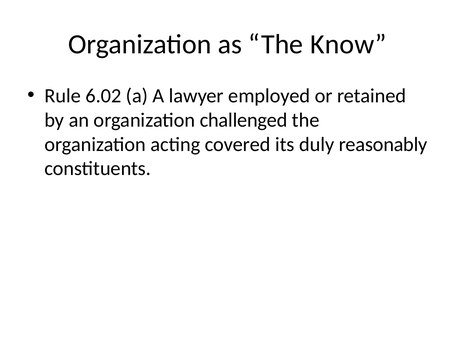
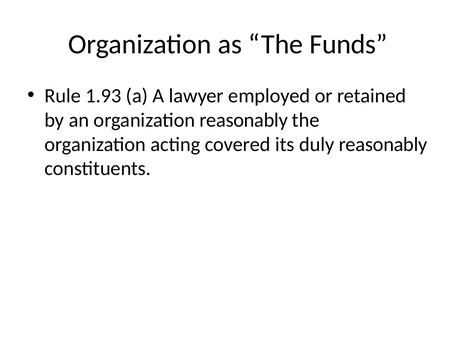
Know: Know -> Funds
6.02: 6.02 -> 1.93
organization challenged: challenged -> reasonably
